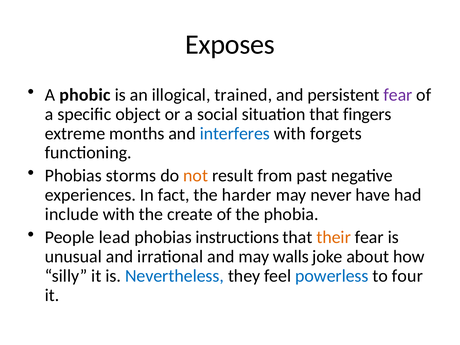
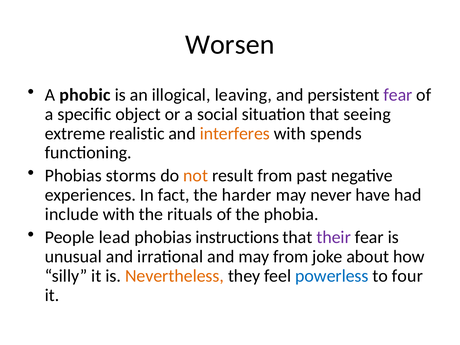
Exposes: Exposes -> Worsen
trained: trained -> leaving
fingers: fingers -> seeing
months: months -> realistic
interferes colour: blue -> orange
forgets: forgets -> spends
create: create -> rituals
their colour: orange -> purple
may walls: walls -> from
Nevertheless colour: blue -> orange
